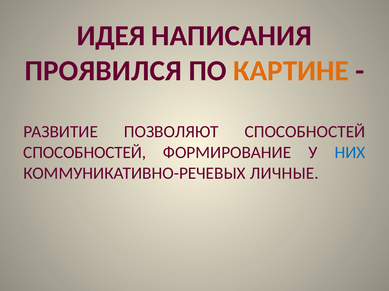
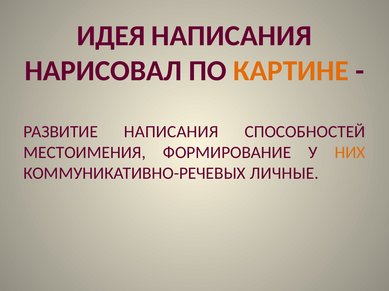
ПРОЯВИЛСЯ: ПРОЯВИЛСЯ -> НАРИСОВАЛ
РАЗВИТИЕ ПОЗВОЛЯЮТ: ПОЗВОЛЯЮТ -> НАПИСАНИЯ
СПОСОБНОСТЕЙ at (85, 153): СПОСОБНОСТЕЙ -> МЕСТОИМЕНИЯ
НИХ colour: blue -> orange
